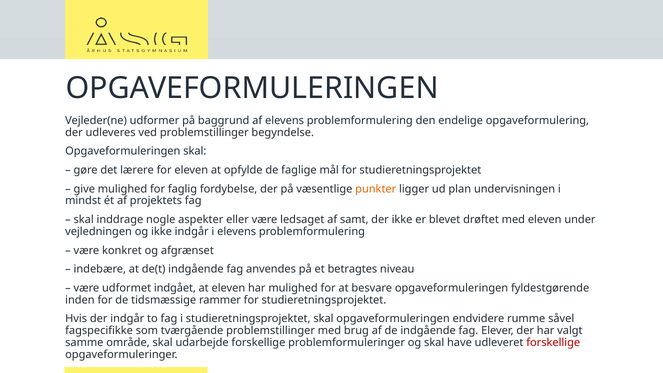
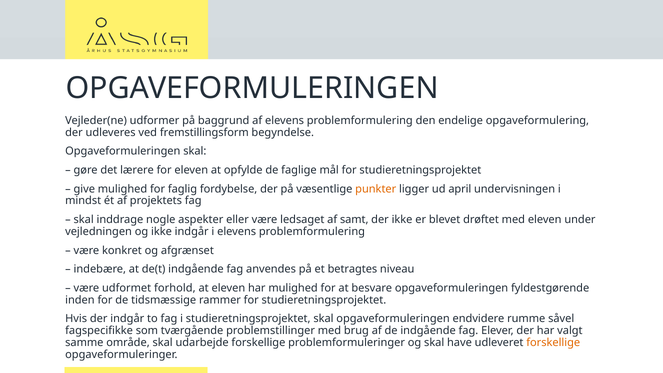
ved problemstillinger: problemstillinger -> fremstillingsform
plan: plan -> april
indgået: indgået -> forhold
forskellige at (553, 343) colour: red -> orange
